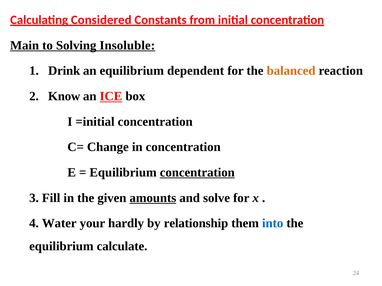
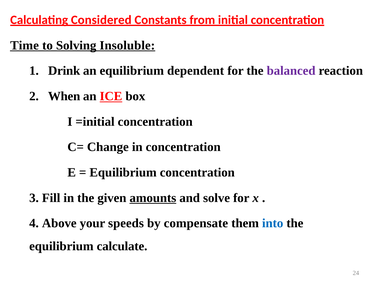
Main: Main -> Time
balanced colour: orange -> purple
Know: Know -> When
concentration at (197, 173) underline: present -> none
Water: Water -> Above
hardly: hardly -> speeds
relationship: relationship -> compensate
